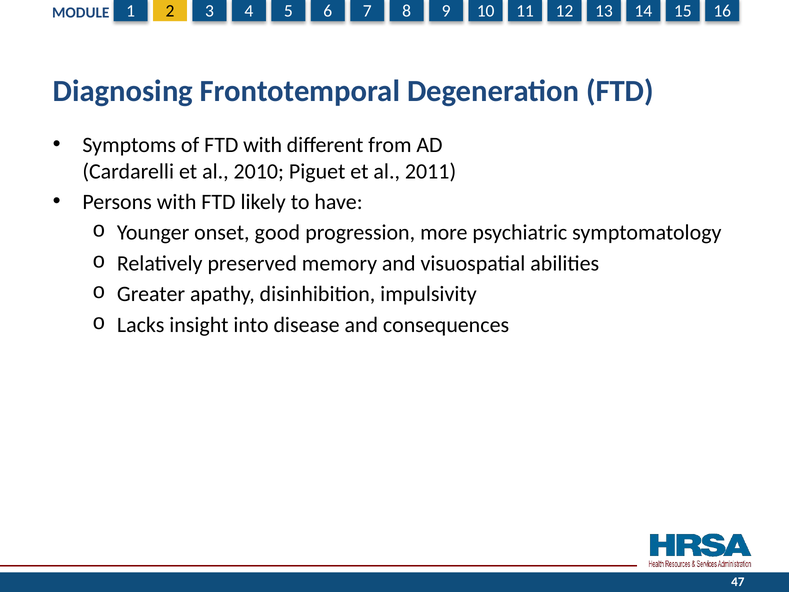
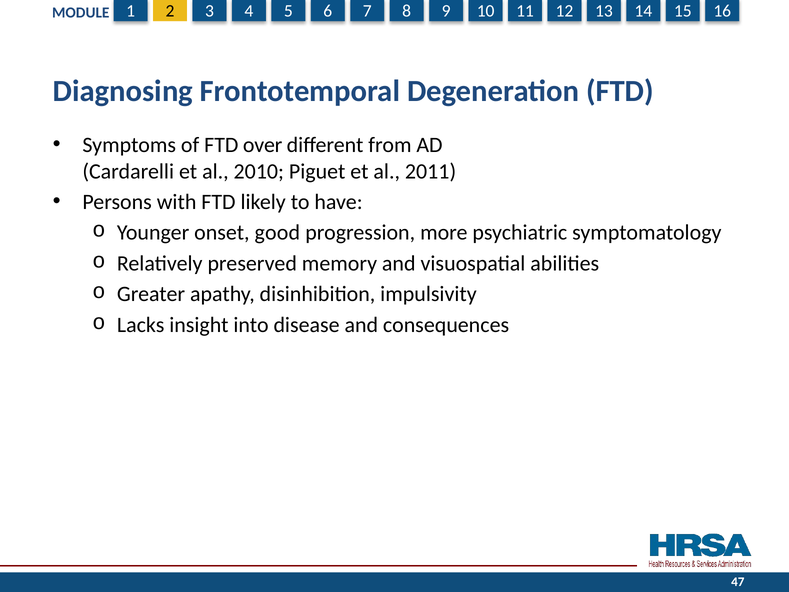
FTD with: with -> over
